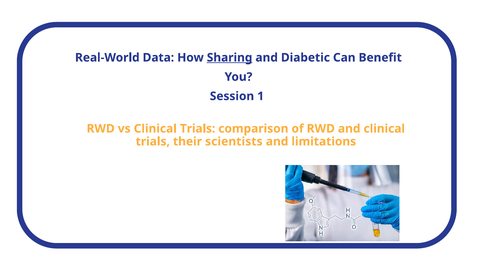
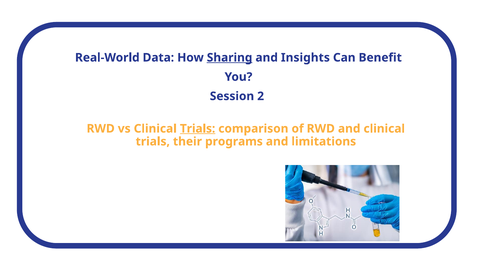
Diabetic: Diabetic -> Insights
1: 1 -> 2
Trials at (198, 129) underline: none -> present
scientists: scientists -> programs
